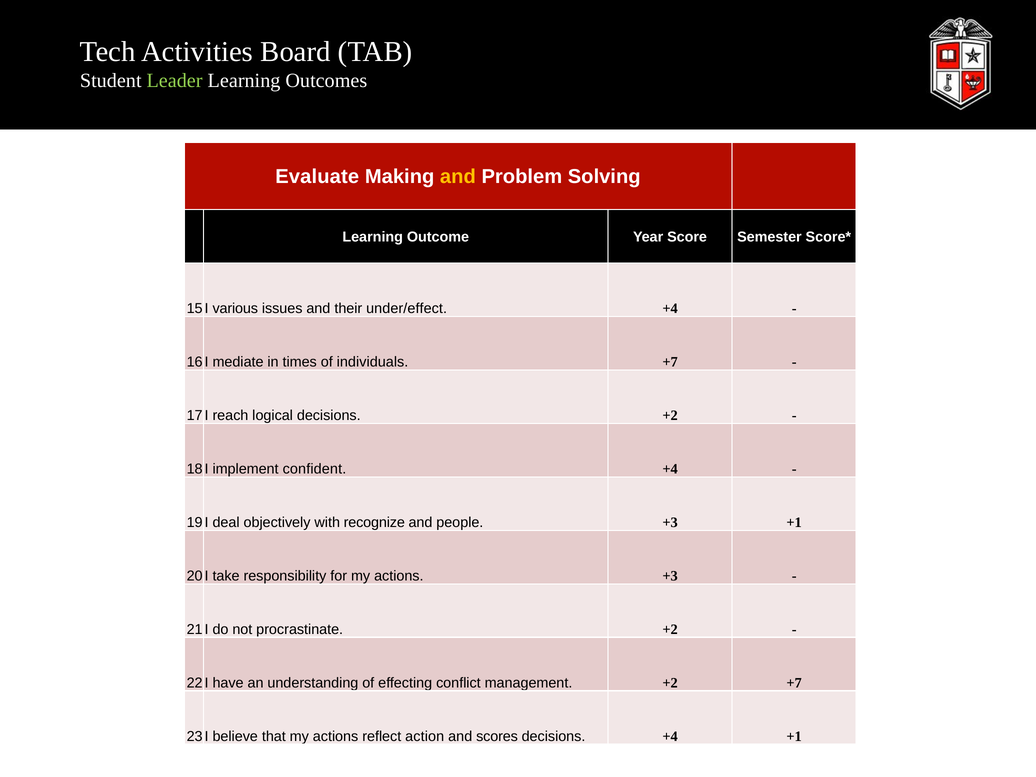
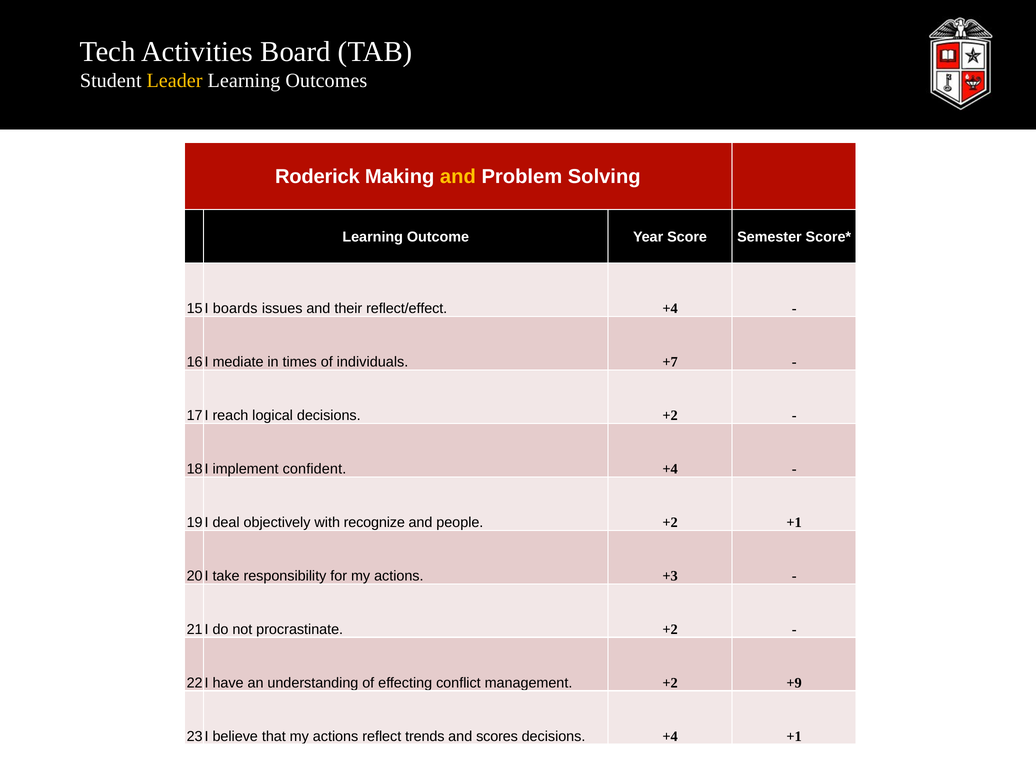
Leader colour: light green -> yellow
Evaluate: Evaluate -> Roderick
various: various -> boards
under/effect: under/effect -> reflect/effect
people +3: +3 -> +2
+2 +7: +7 -> +9
action: action -> trends
